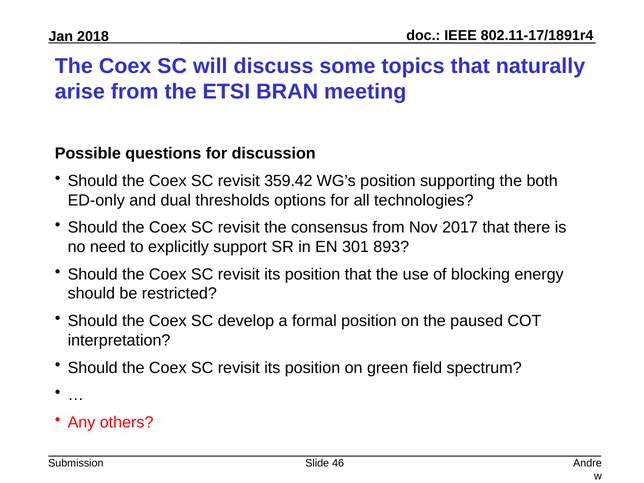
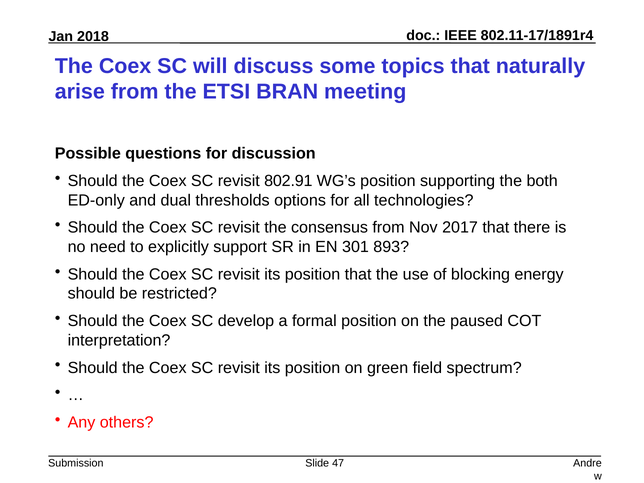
359.42: 359.42 -> 802.91
46: 46 -> 47
